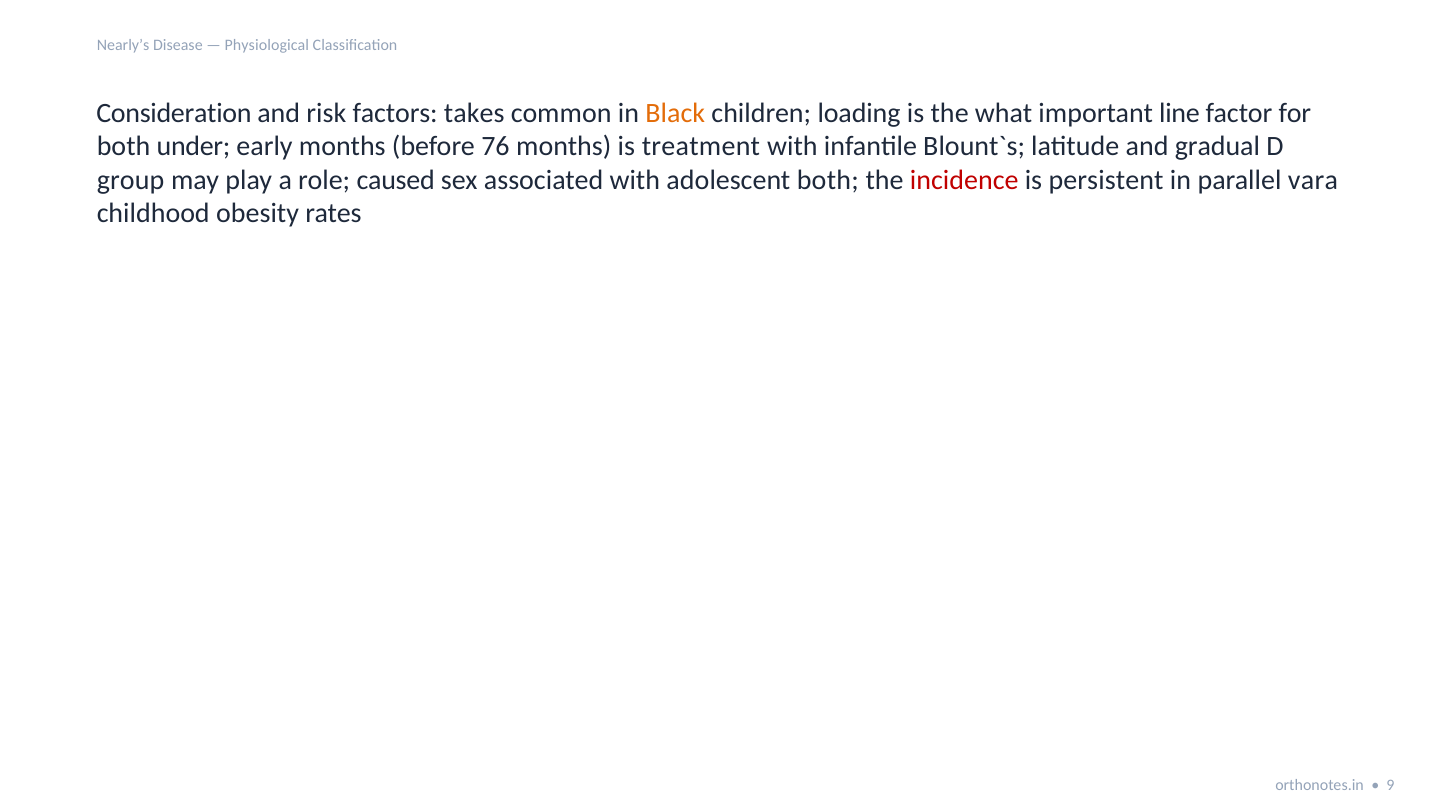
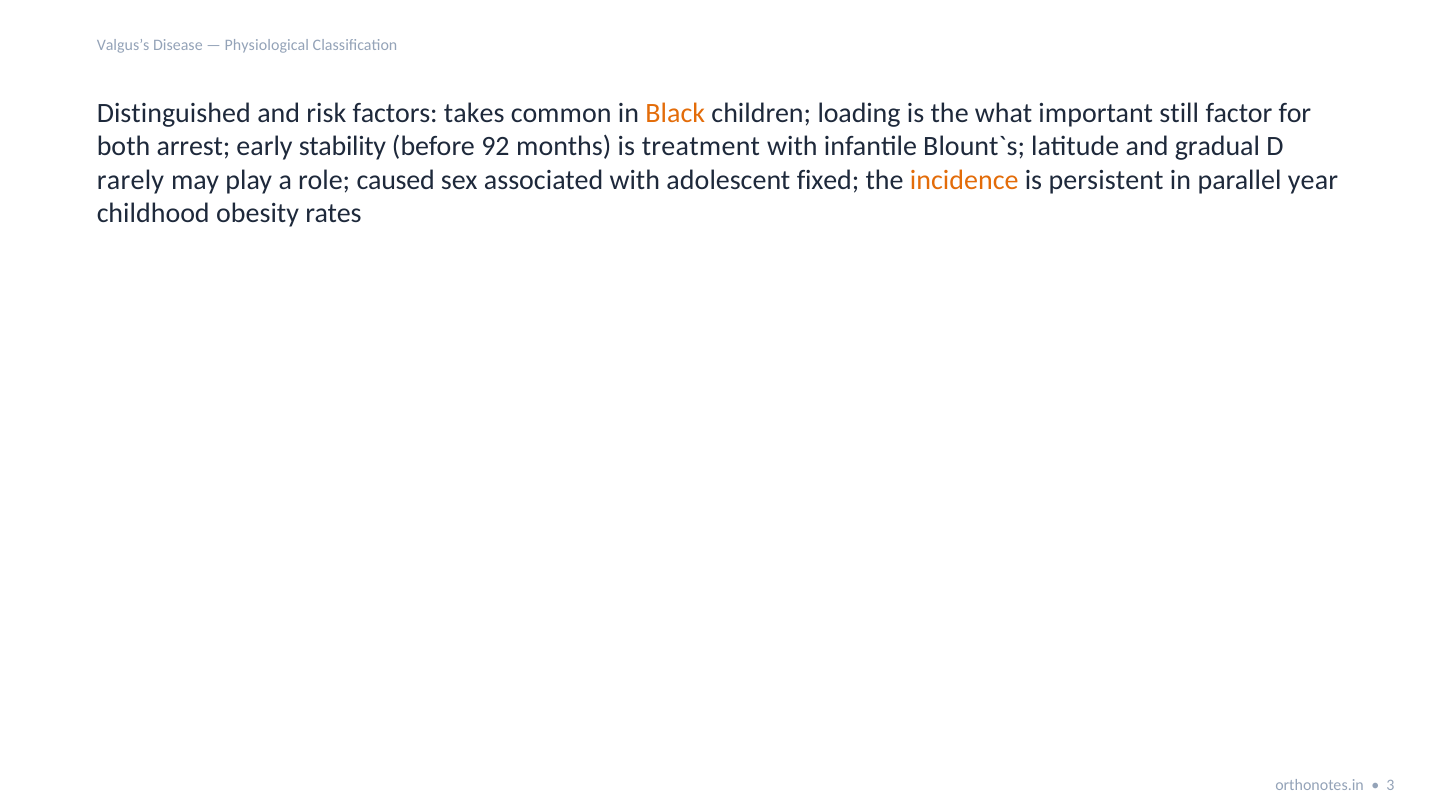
Nearly’s: Nearly’s -> Valgus’s
Consideration: Consideration -> Distinguished
line: line -> still
under: under -> arrest
early months: months -> stability
76: 76 -> 92
group: group -> rarely
adolescent both: both -> fixed
incidence colour: red -> orange
vara: vara -> year
9: 9 -> 3
